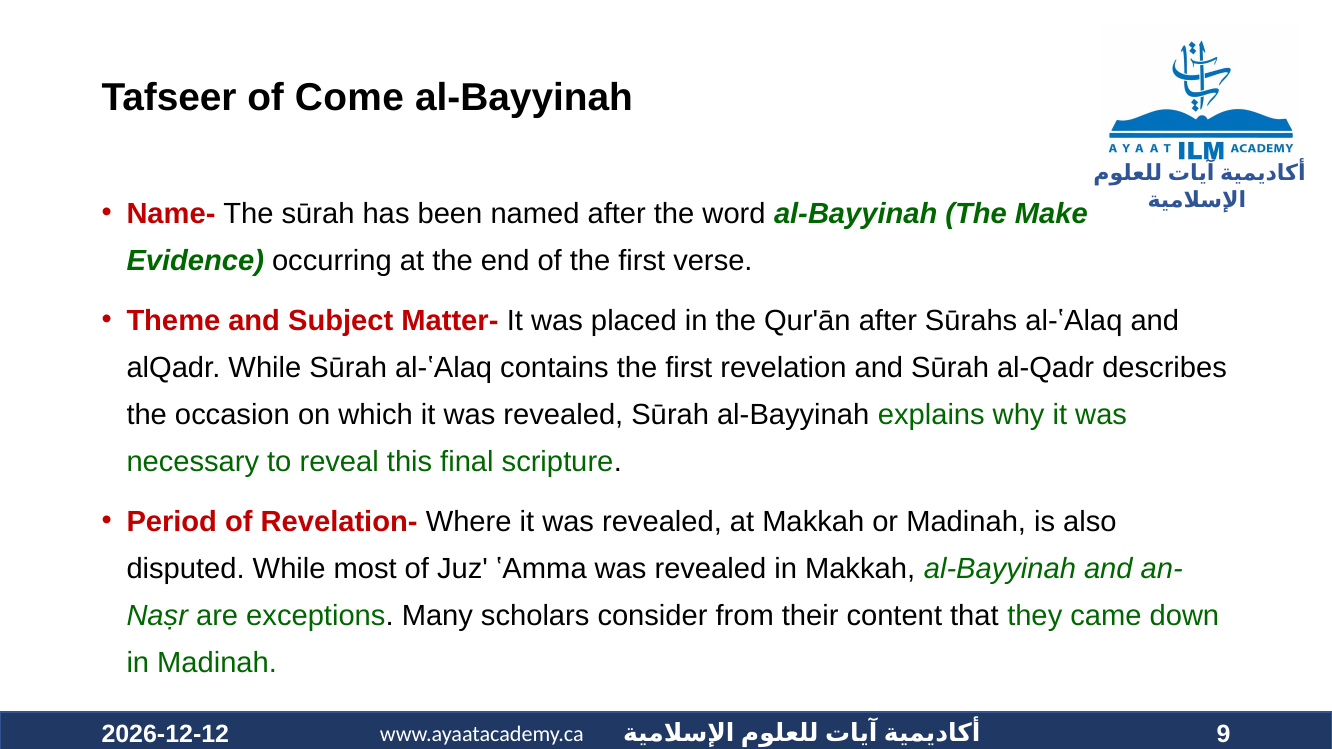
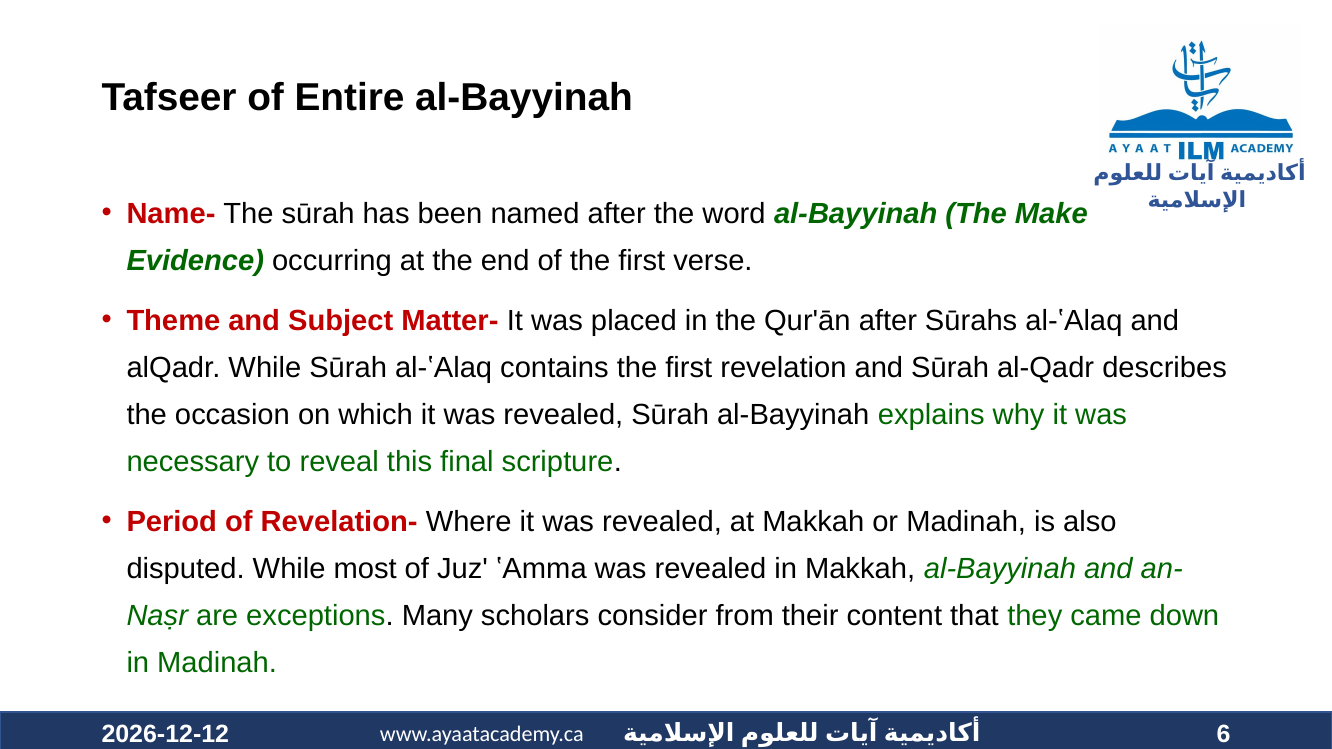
Come: Come -> Entire
9: 9 -> 6
